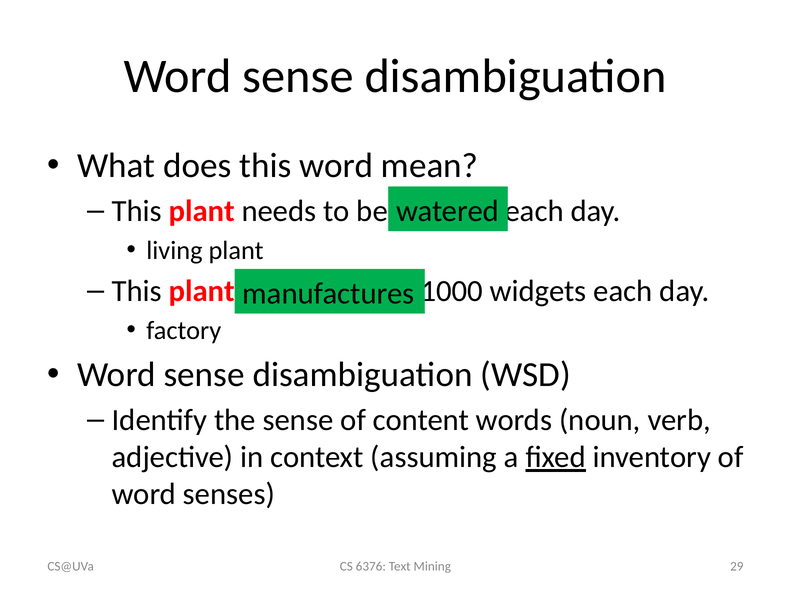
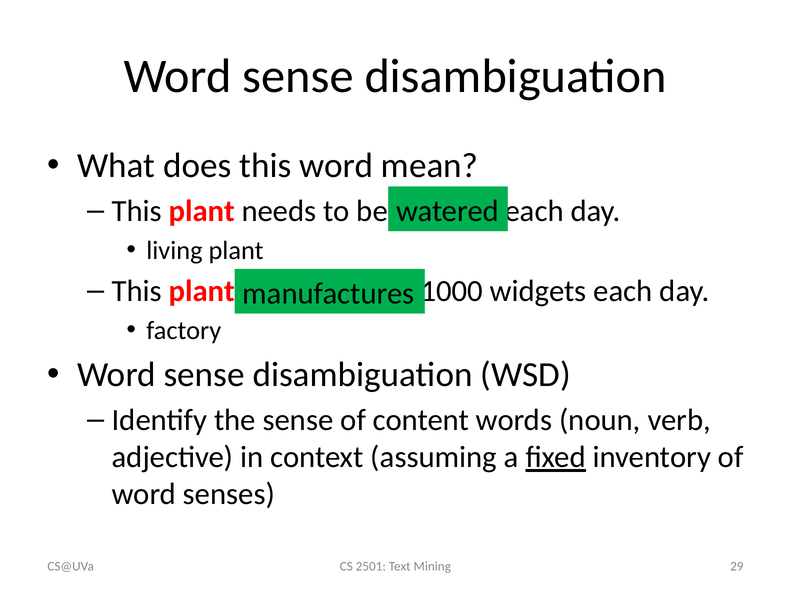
6376: 6376 -> 2501
